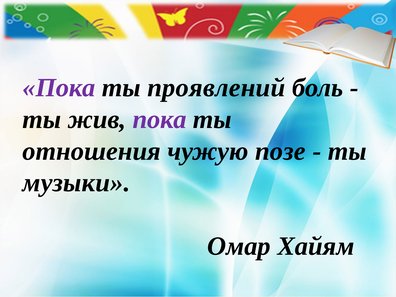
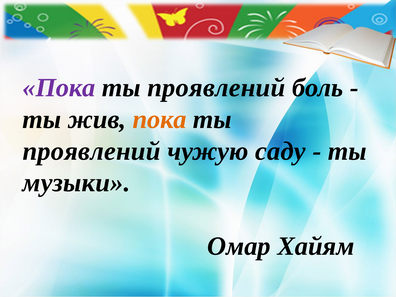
пока at (160, 119) colour: purple -> orange
отношения at (92, 151): отношения -> проявлений
позе: позе -> саду
